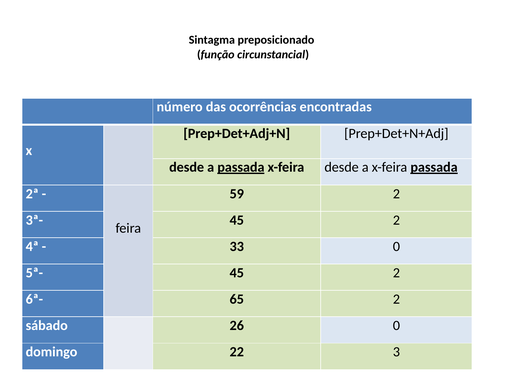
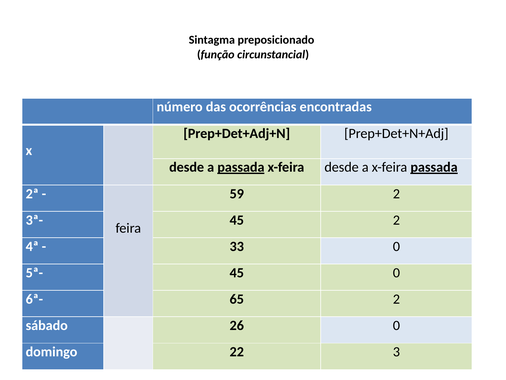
5ª- 45 2: 2 -> 0
